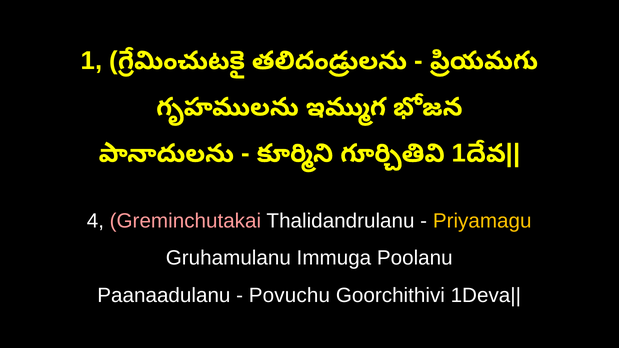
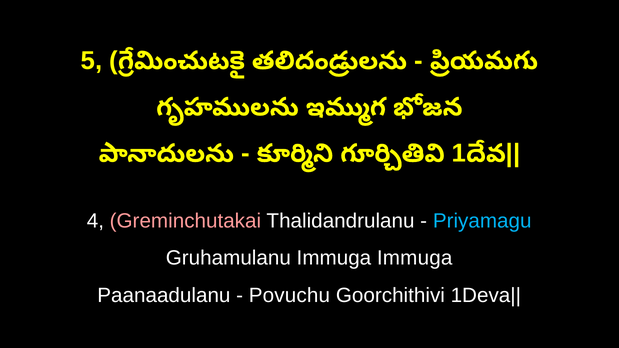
1 at (92, 61): 1 -> 5
Priyamagu colour: yellow -> light blue
Immuga Poolanu: Poolanu -> Immuga
